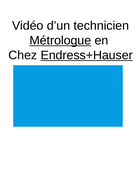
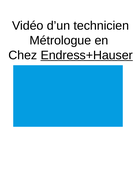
Métrologue underline: present -> none
